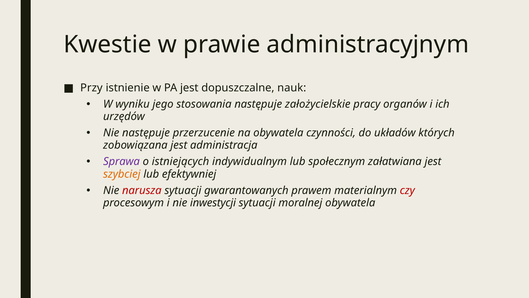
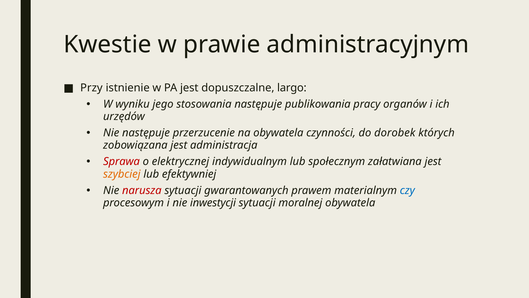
nauk: nauk -> largo
założycielskie: założycielskie -> publikowania
układów: układów -> dorobek
Sprawa colour: purple -> red
istniejących: istniejących -> elektrycznej
czy colour: red -> blue
